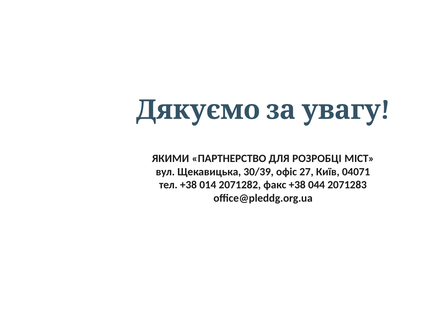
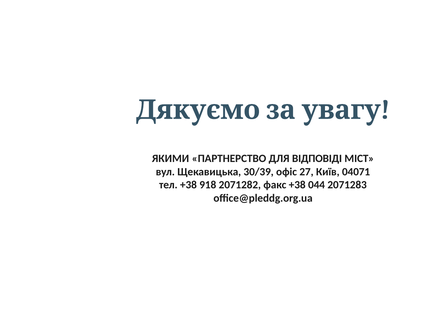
РОЗРОБЦІ: РОЗРОБЦІ -> ВІДПОВІДІ
014: 014 -> 918
